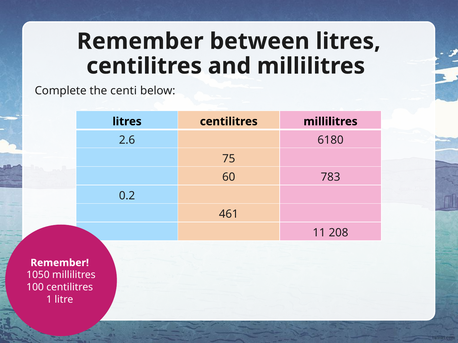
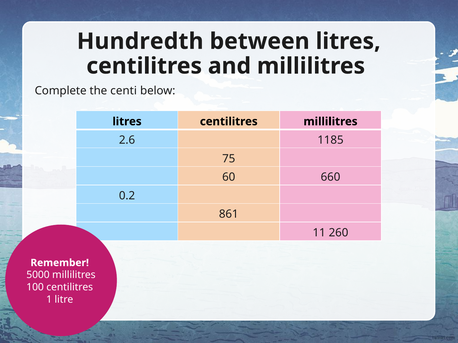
Remember at (140, 41): Remember -> Hundredth
6180: 6180 -> 1185
783: 783 -> 660
461: 461 -> 861
11 208: 208 -> 260
1050: 1050 -> 5000
